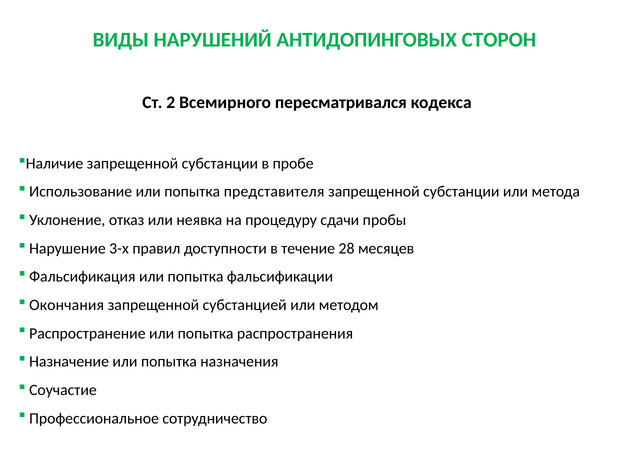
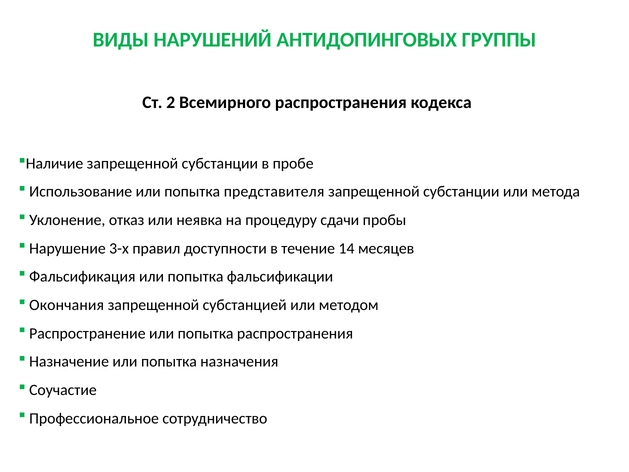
СТОРОН: СТОРОН -> ГРУППЫ
Всемирного пересматривался: пересматривался -> распространения
28: 28 -> 14
